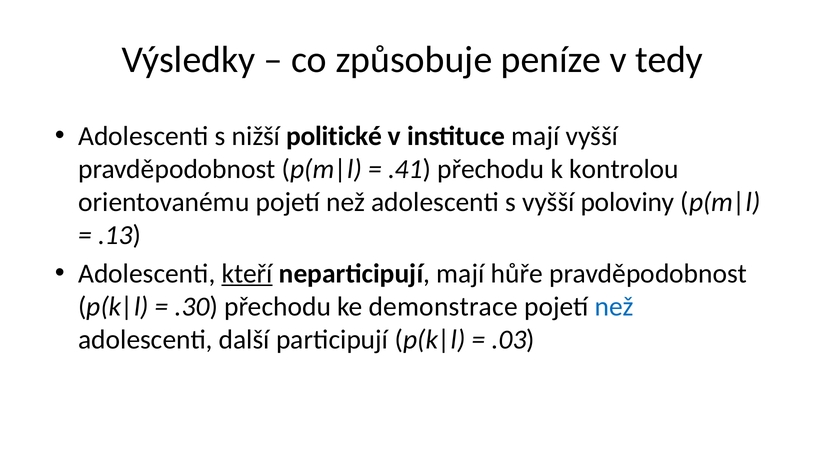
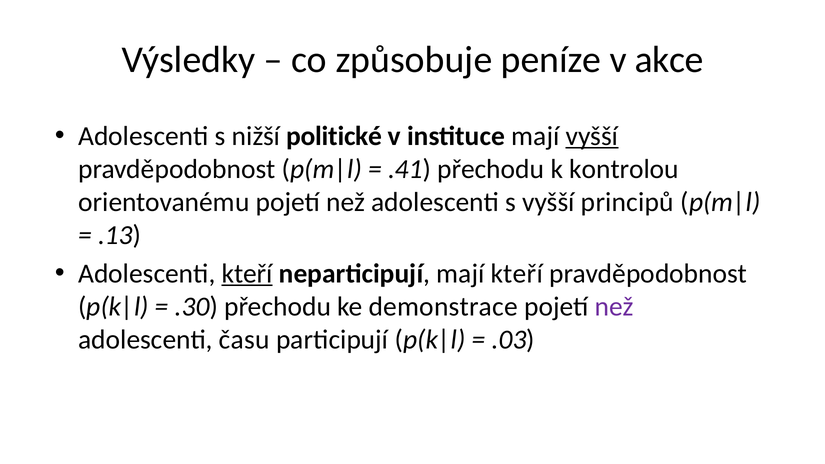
tedy: tedy -> akce
vyšší at (592, 136) underline: none -> present
poloviny: poloviny -> principů
mají hůře: hůře -> kteří
než at (614, 307) colour: blue -> purple
další: další -> času
